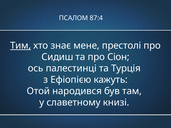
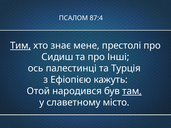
Сіон: Сіон -> Інші
там underline: none -> present
книзі: книзі -> місто
